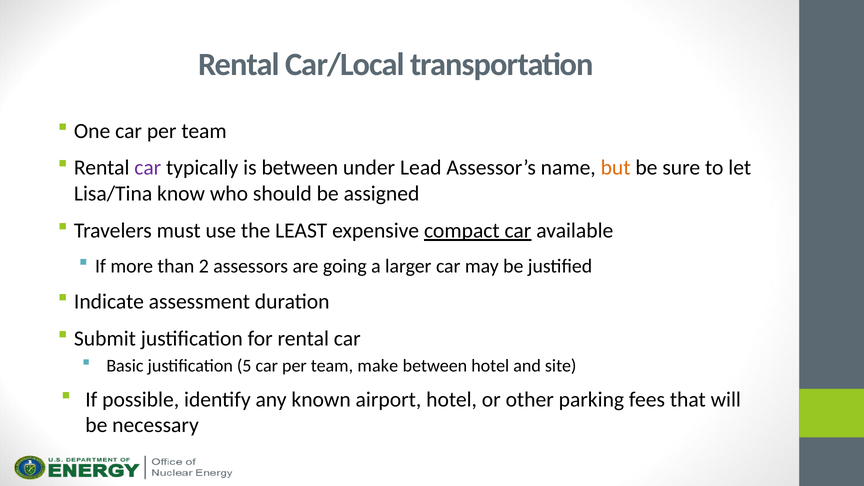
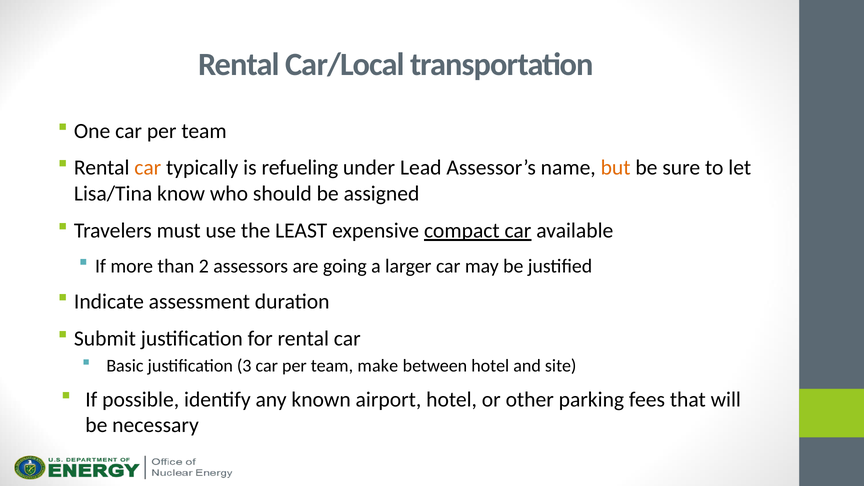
car at (148, 168) colour: purple -> orange
is between: between -> refueling
5: 5 -> 3
